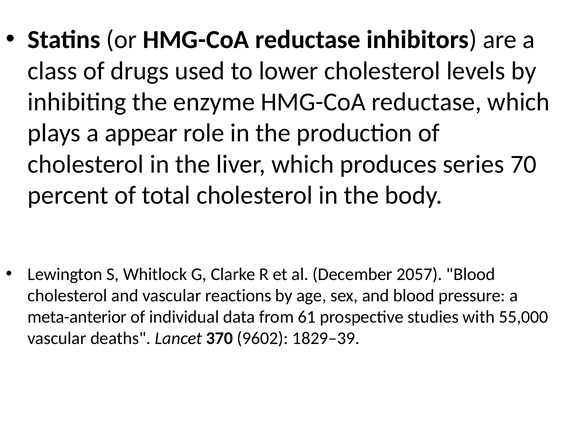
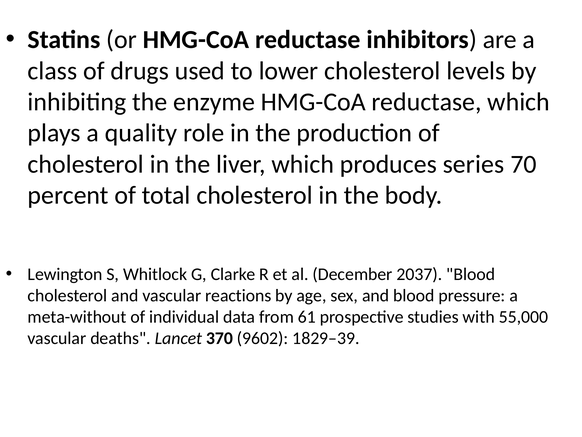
appear: appear -> quality
2057: 2057 -> 2037
meta-anterior: meta-anterior -> meta-without
